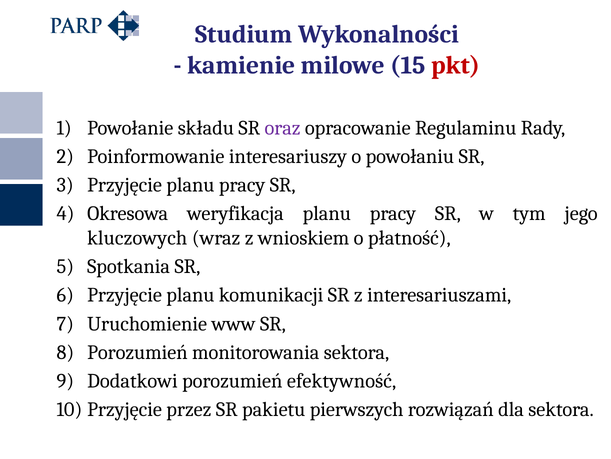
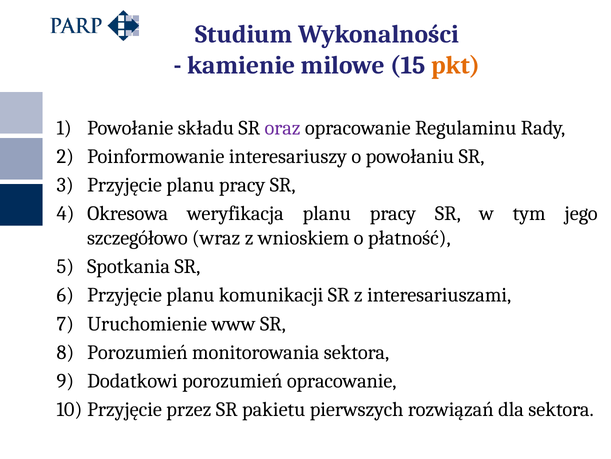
pkt colour: red -> orange
kluczowych: kluczowych -> szczegółowo
porozumień efektywność: efektywność -> opracowanie
